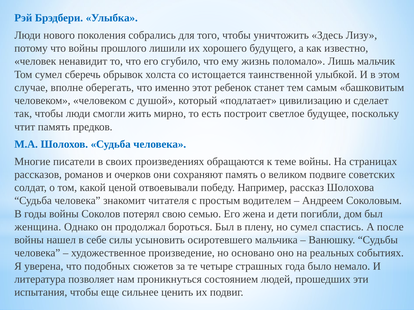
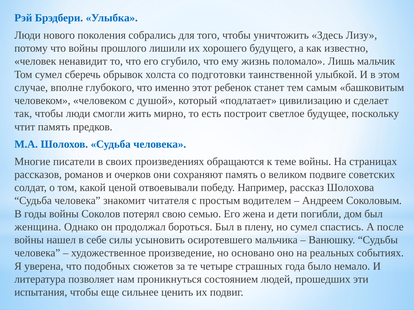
истощается: истощается -> подготовки
оберегать: оберегать -> глубокого
